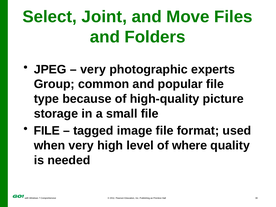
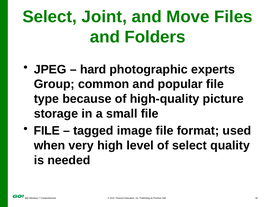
very at (93, 69): very -> hard
of where: where -> select
